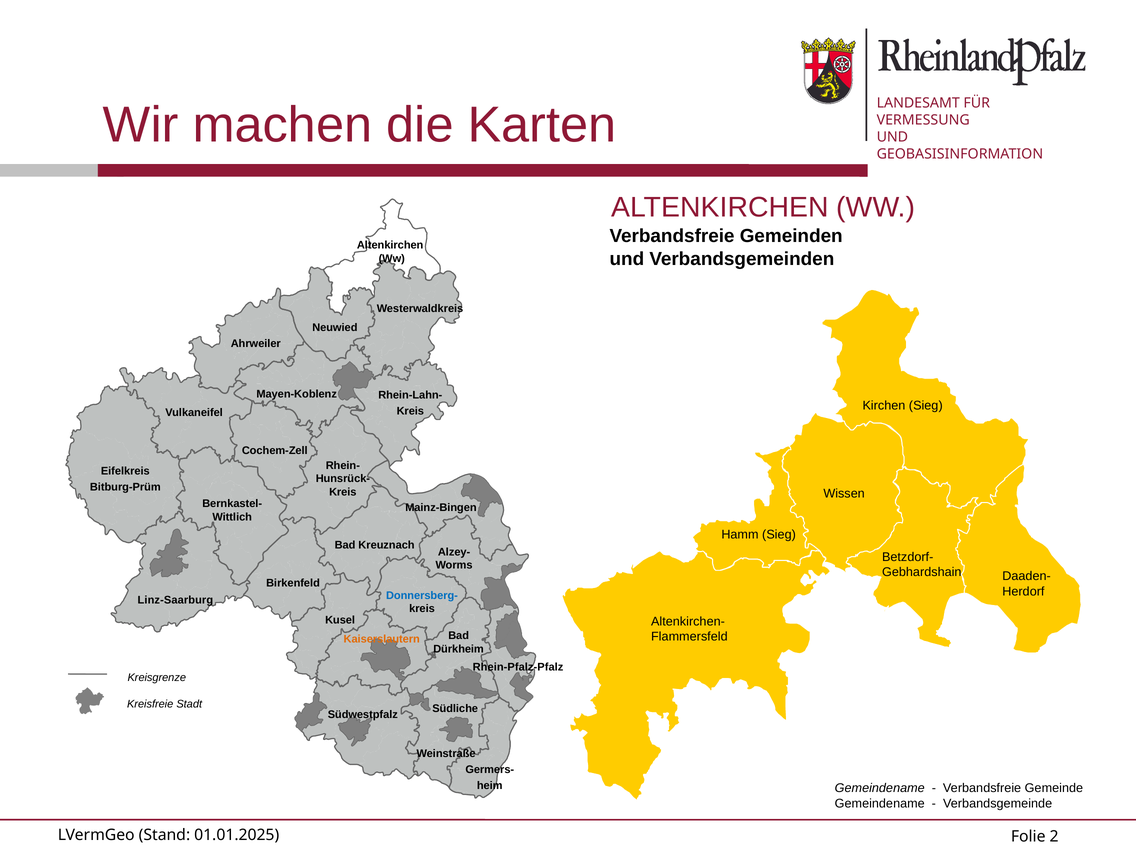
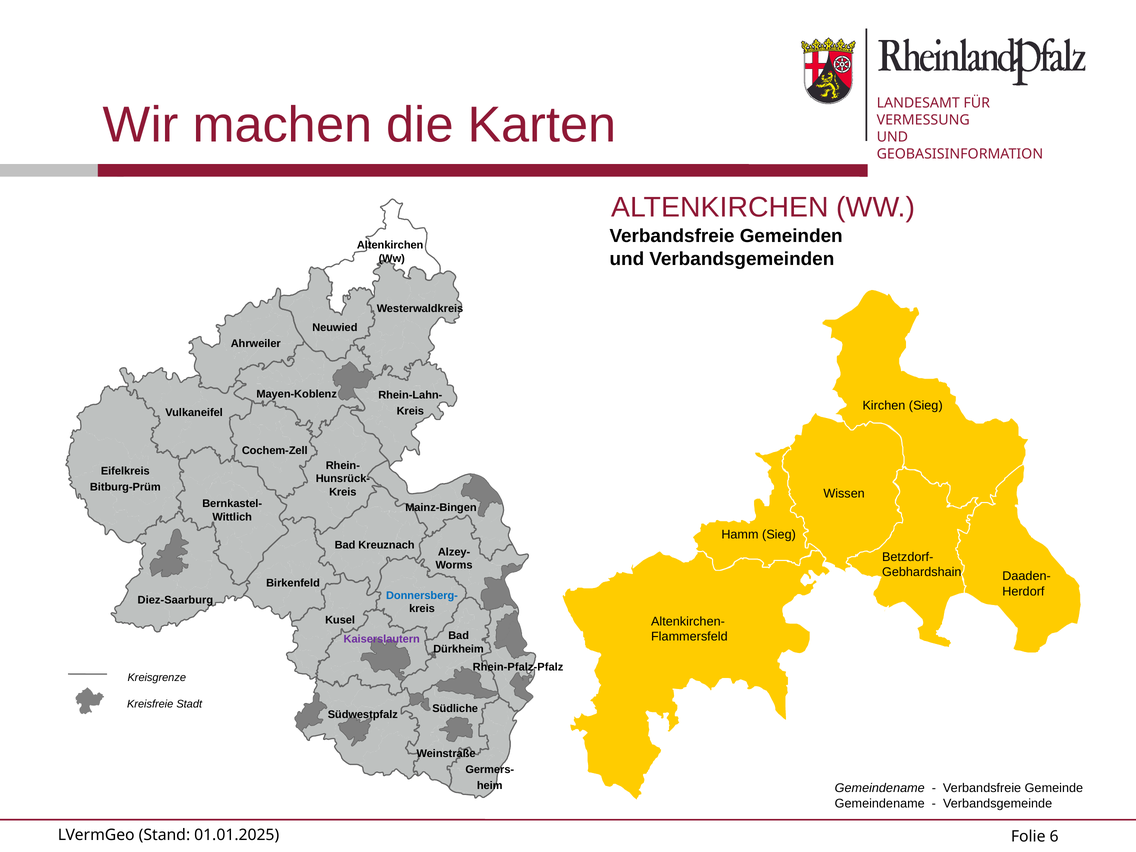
Linz-Saarburg: Linz-Saarburg -> Diez-Saarburg
Kaiserslautern colour: orange -> purple
2: 2 -> 6
